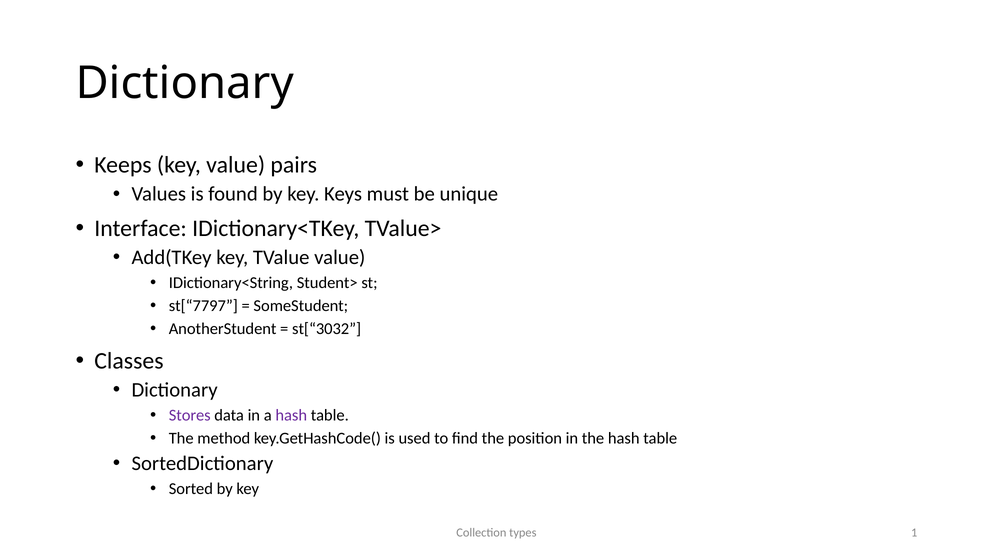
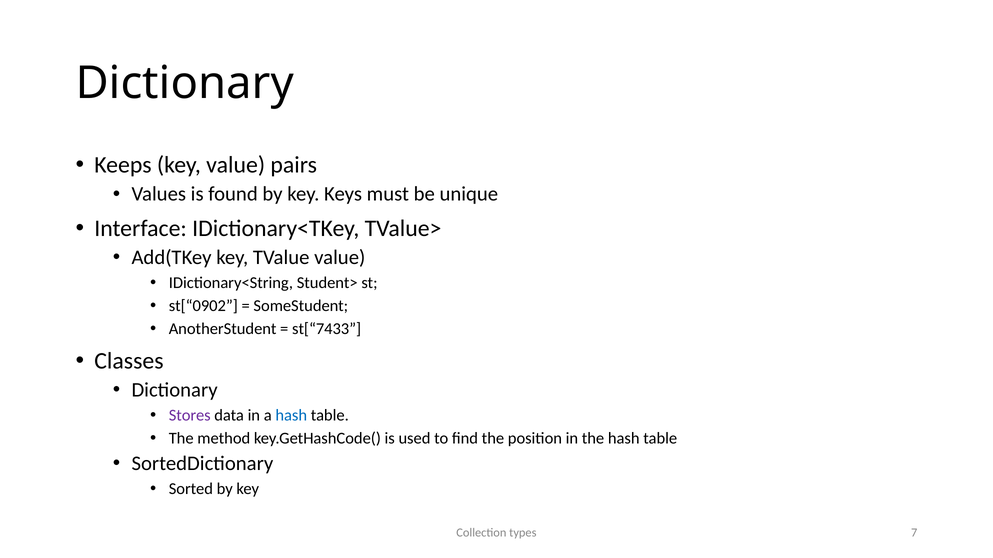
st[“7797: st[“7797 -> st[“0902
st[“3032: st[“3032 -> st[“7433
hash at (291, 416) colour: purple -> blue
1: 1 -> 7
